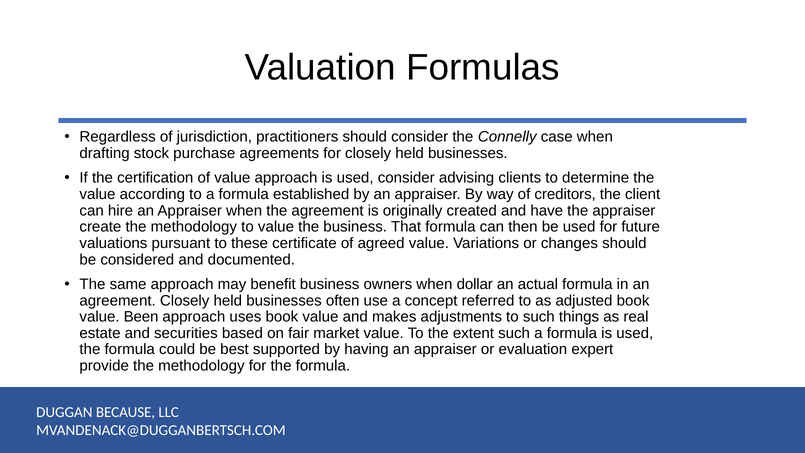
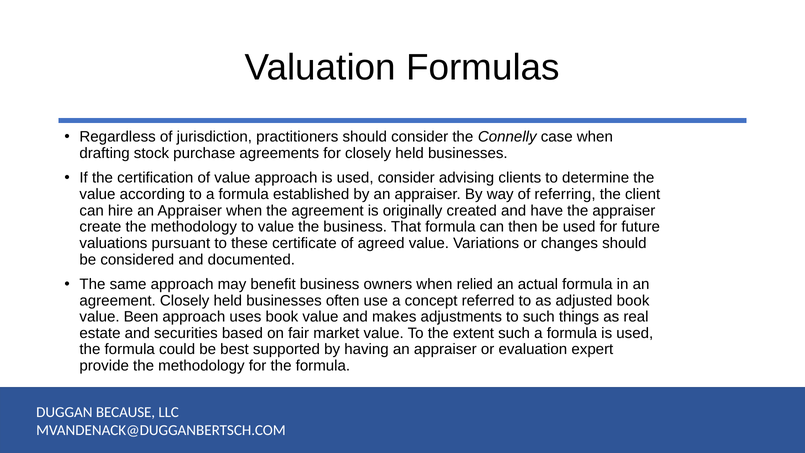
creditors: creditors -> referring
dollar: dollar -> relied
